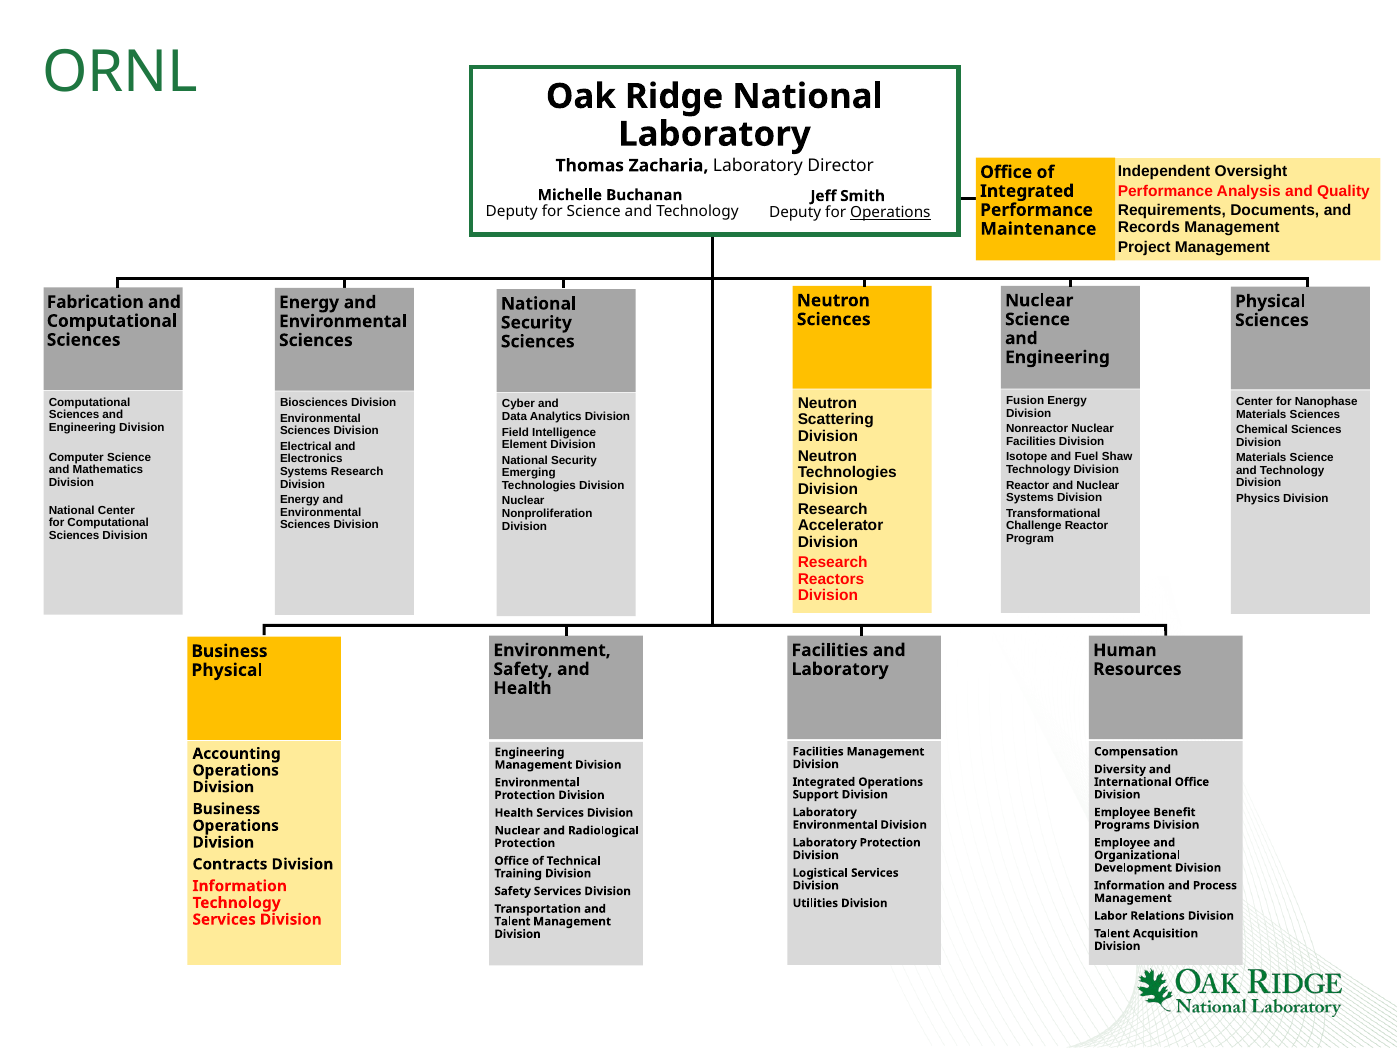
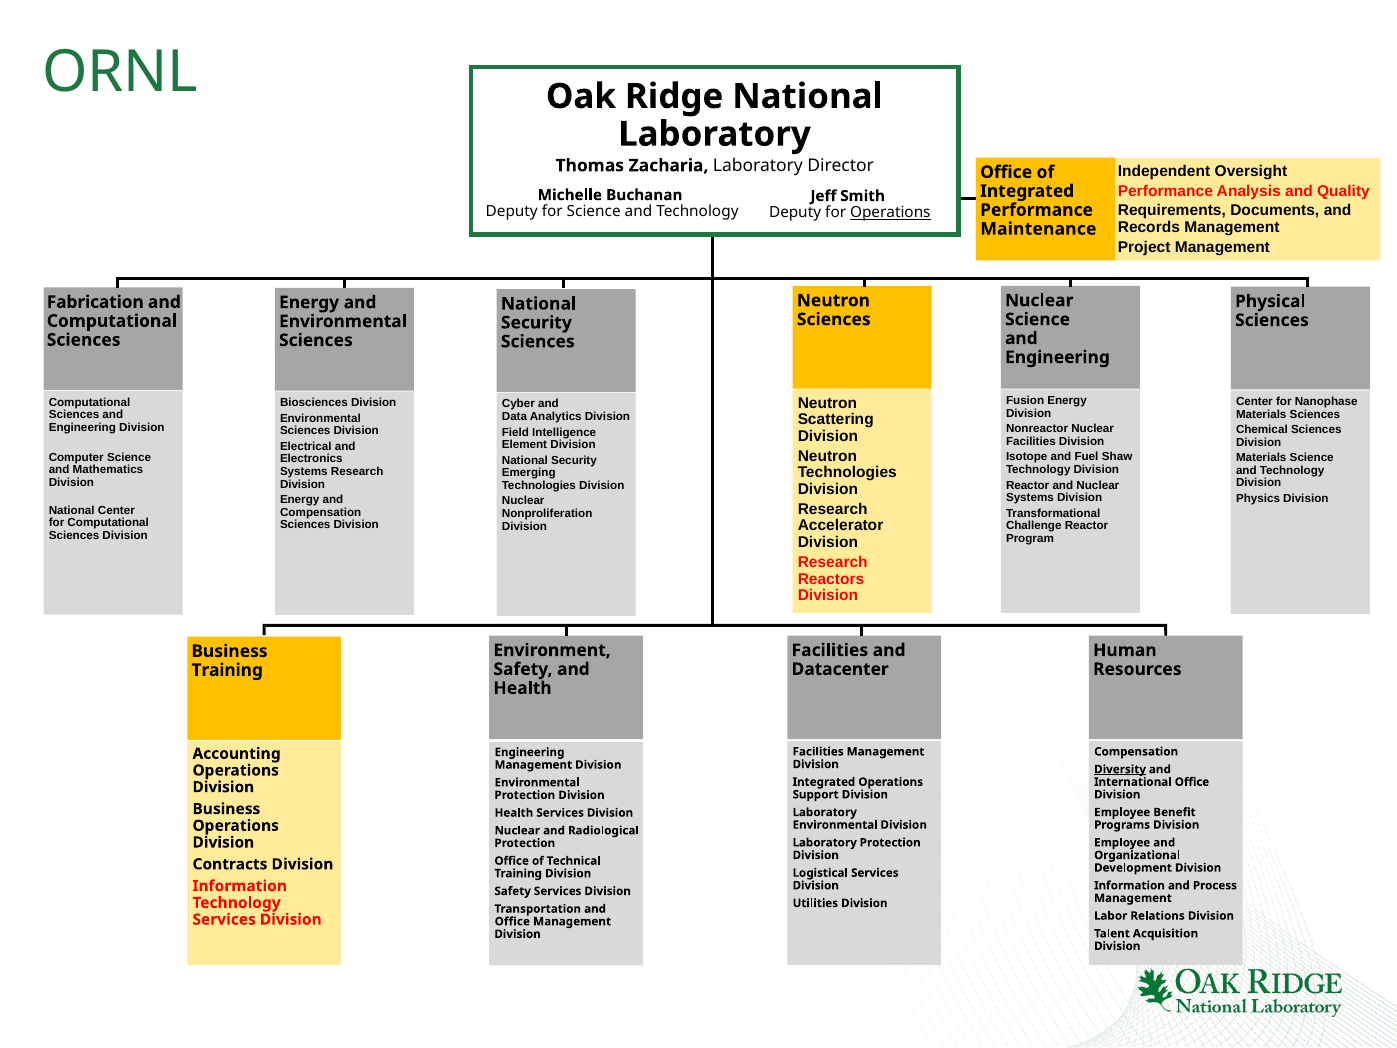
Environmental at (321, 512): Environmental -> Compensation
Laboratory at (840, 669): Laboratory -> Datacenter
Physical at (227, 670): Physical -> Training
Diversity underline: none -> present
Talent at (512, 921): Talent -> Office
